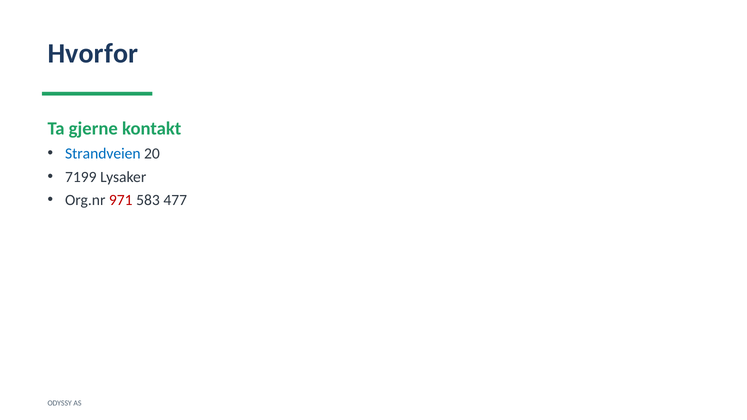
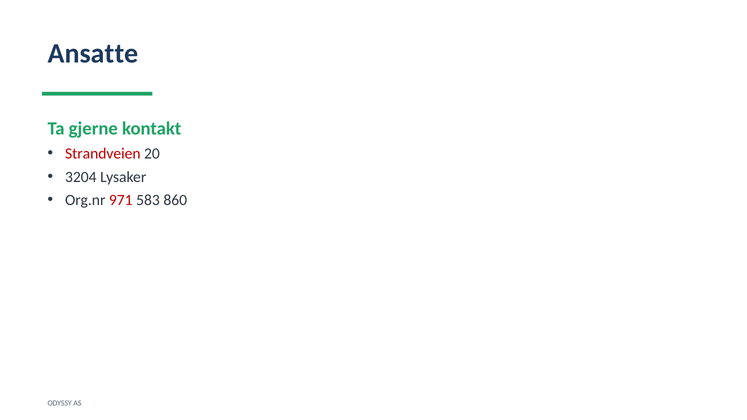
Hvorfor: Hvorfor -> Ansatte
Strandveien colour: blue -> red
7199: 7199 -> 3204
477: 477 -> 860
